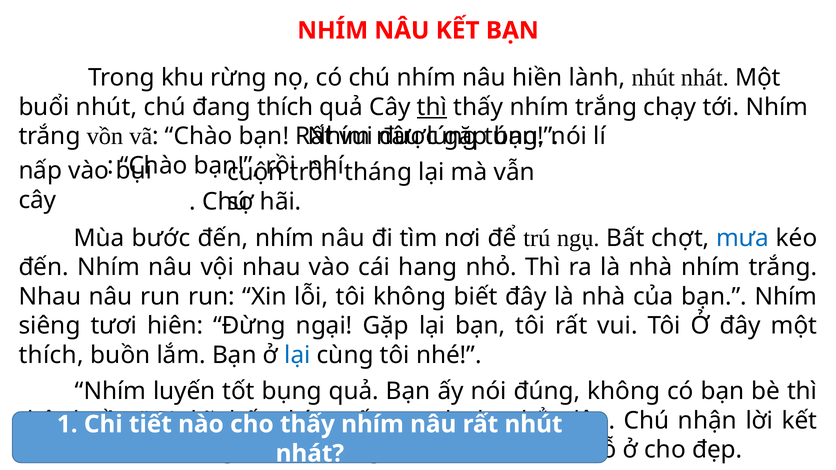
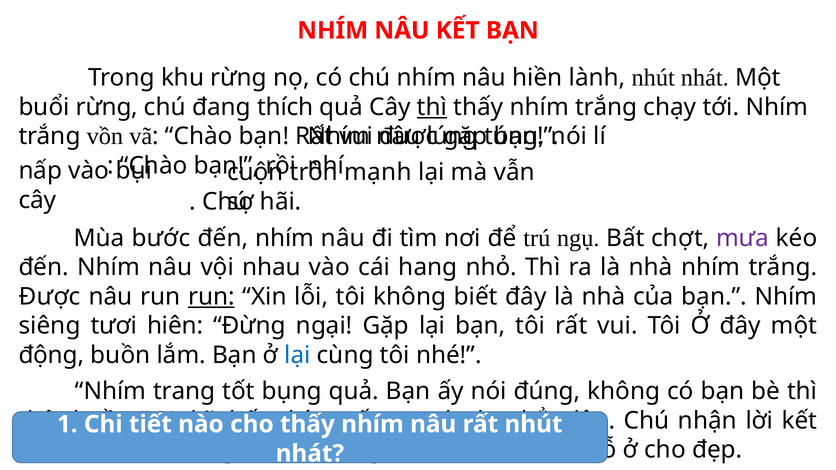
buổi nhút: nhút -> rừng
tháng at (378, 172): tháng -> mạnh
mưa colour: blue -> purple
Nhau at (50, 297): Nhau -> Được
run at (211, 297) underline: none -> present
thích at (51, 355): thích -> động
Nhím luyến: luyến -> trang
